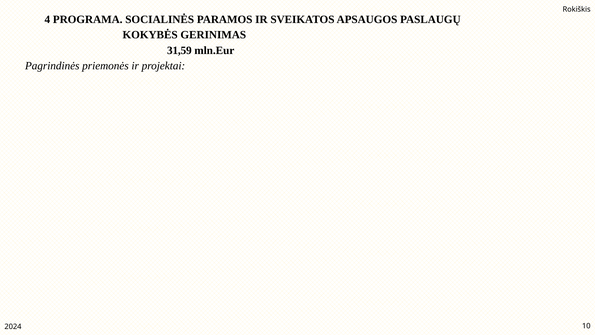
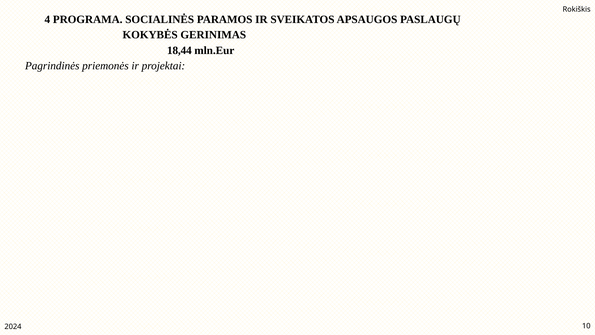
31,59: 31,59 -> 18,44
